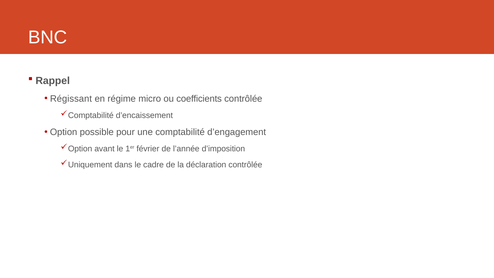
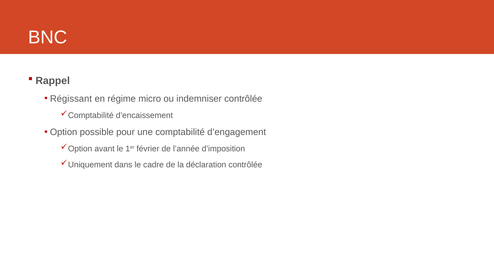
coefficients: coefficients -> indemniser
